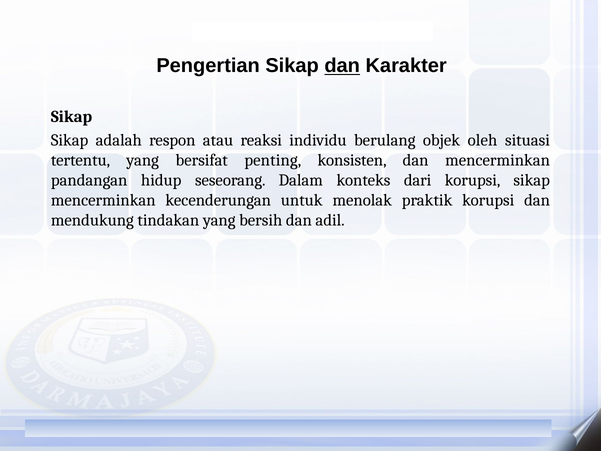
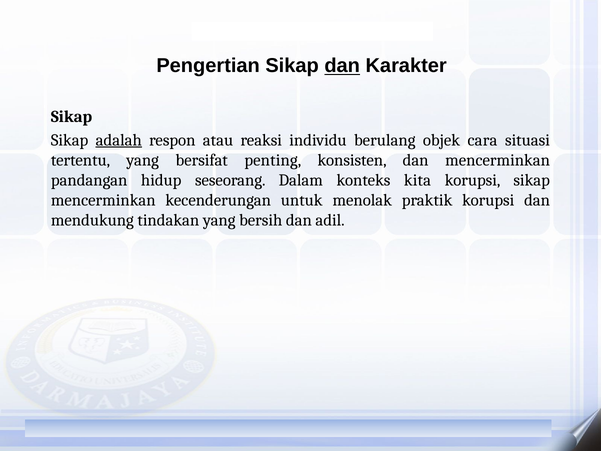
adalah underline: none -> present
oleh: oleh -> cara
dari: dari -> kita
